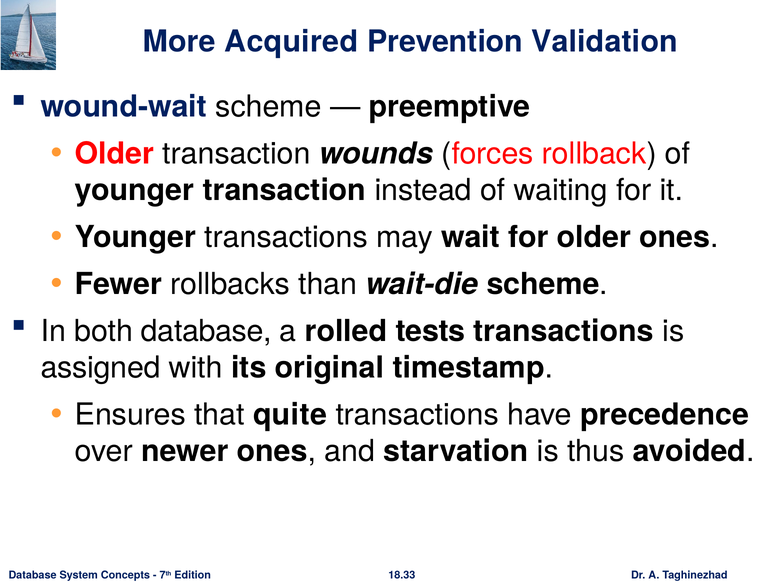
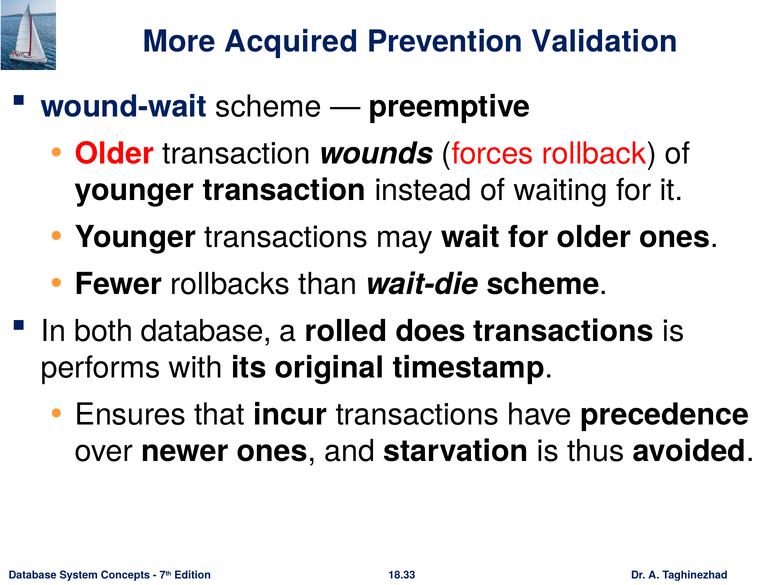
tests: tests -> does
assigned: assigned -> performs
quite: quite -> incur
